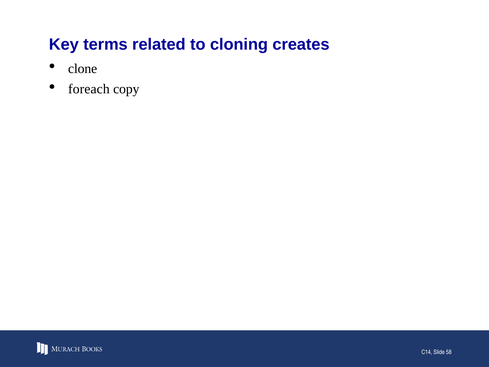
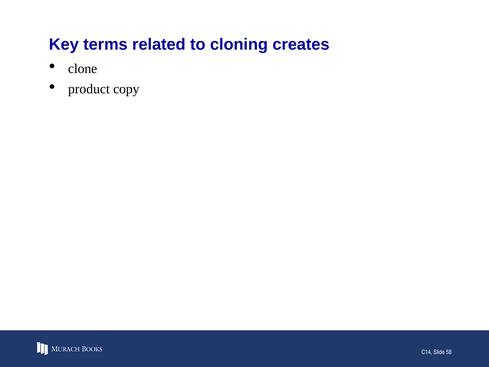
foreach: foreach -> product
